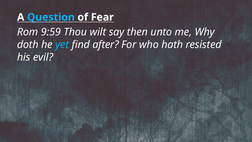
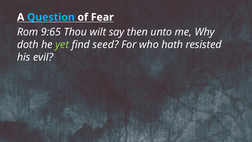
9:59: 9:59 -> 9:65
yet colour: light blue -> light green
after: after -> seed
